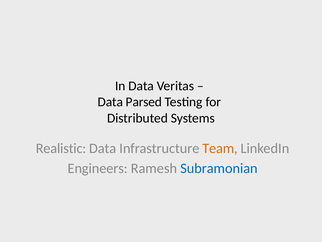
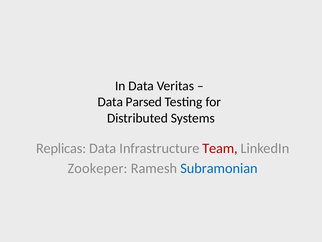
Realistic: Realistic -> Replicas
Team colour: orange -> red
Engineers: Engineers -> Zookeper
